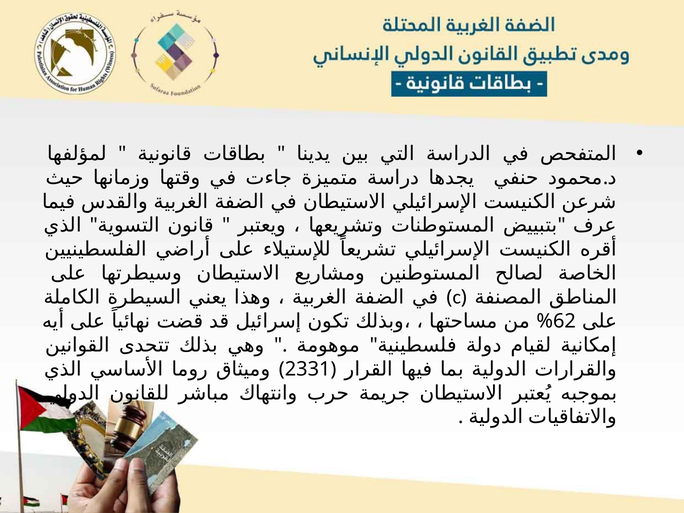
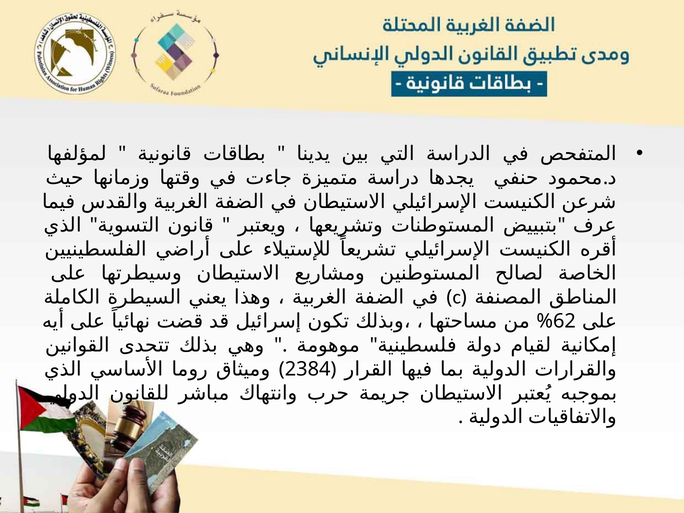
2331: 2331 -> 2384
